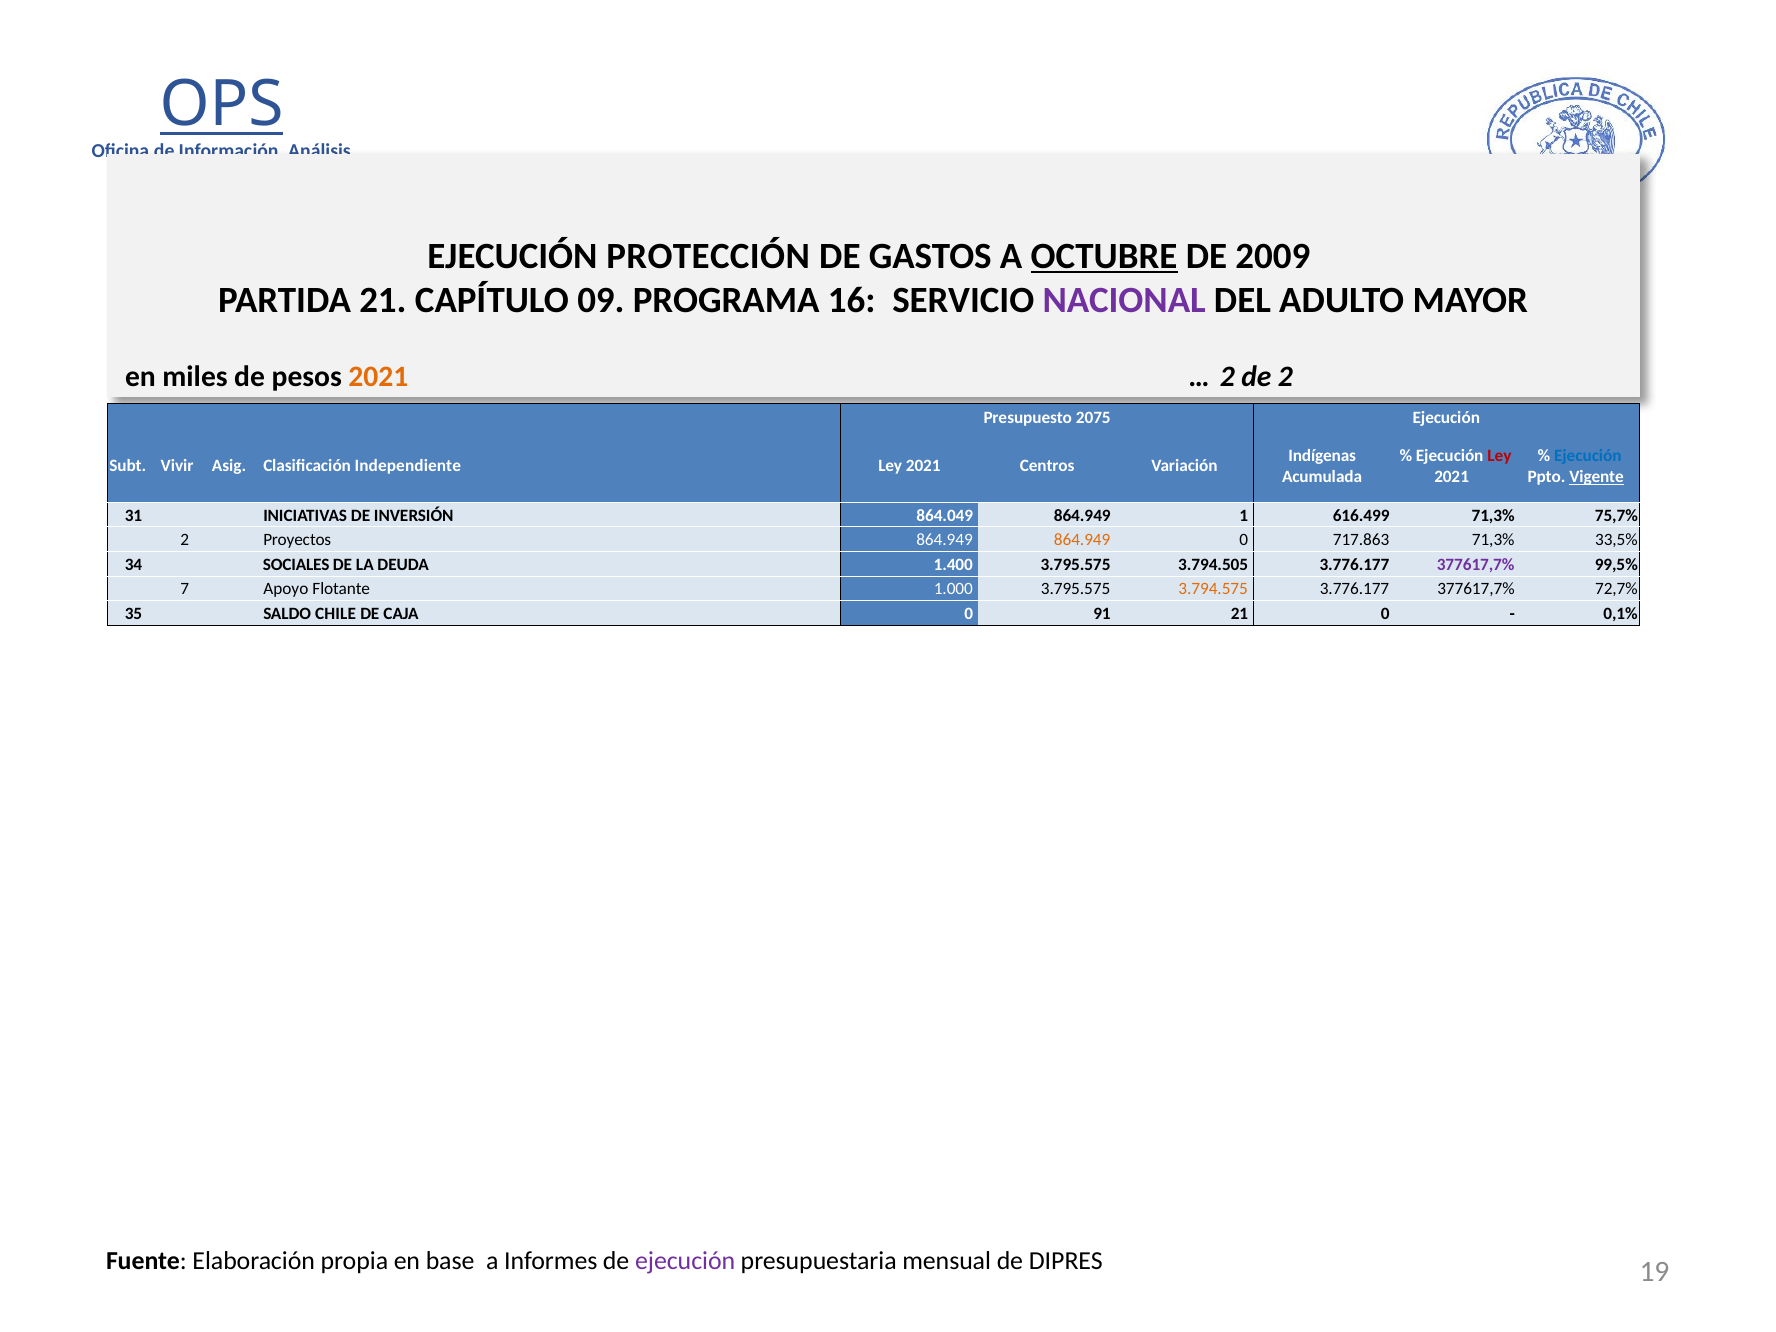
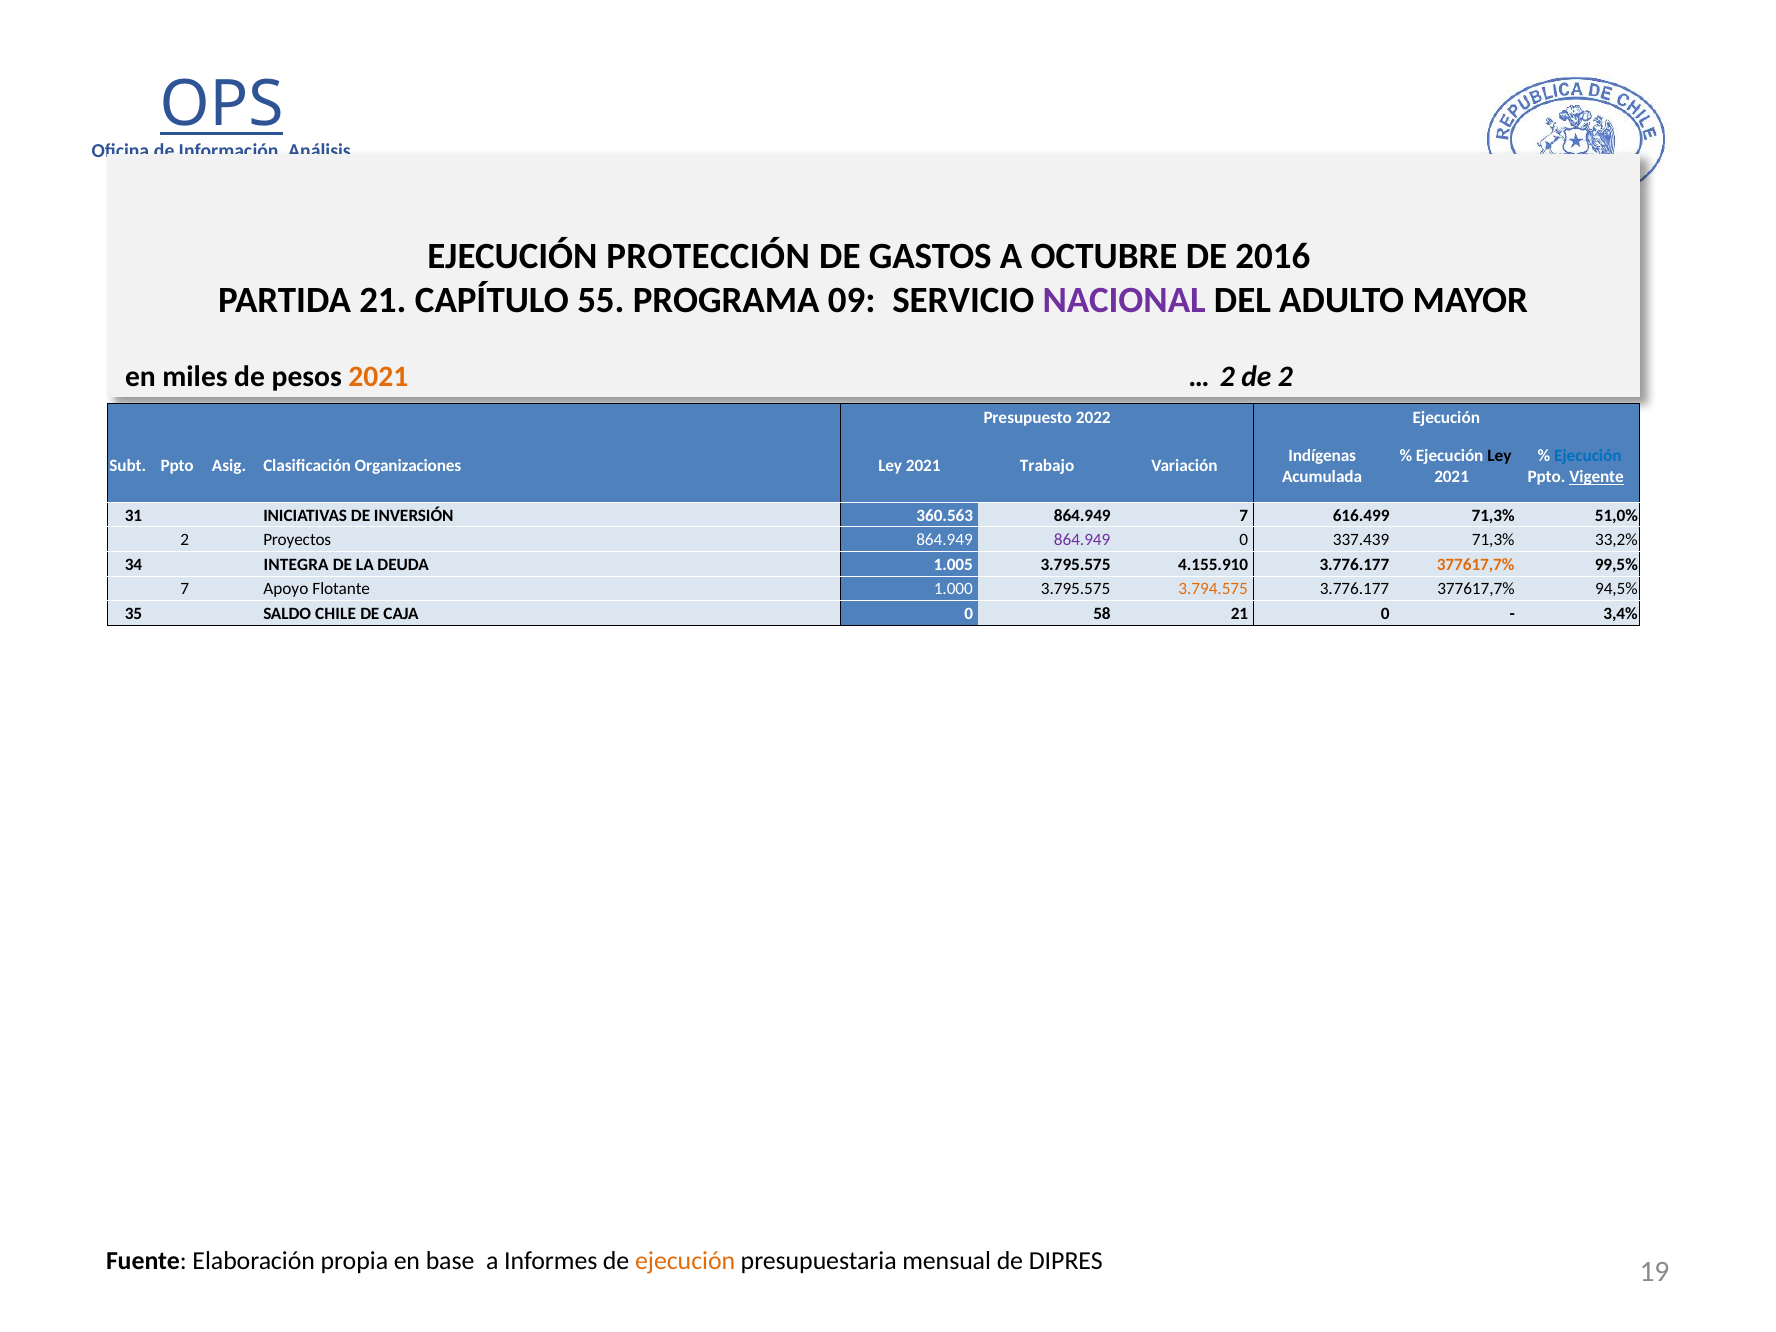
OCTUBRE underline: present -> none
2009: 2009 -> 2016
09: 09 -> 55
16: 16 -> 09
2075: 2075 -> 2022
Ley at (1499, 456) colour: red -> black
Subt Vivir: Vivir -> Ppto
Independiente: Independiente -> Organizaciones
Centros: Centros -> Trabajo
864.049: 864.049 -> 360.563
864.949 1: 1 -> 7
75,7%: 75,7% -> 51,0%
864.949 at (1082, 540) colour: orange -> purple
717.863: 717.863 -> 337.439
33,5%: 33,5% -> 33,2%
SOCIALES: SOCIALES -> INTEGRA
1.400: 1.400 -> 1.005
3.794.505: 3.794.505 -> 4.155.910
377617,7% at (1476, 565) colour: purple -> orange
72,7%: 72,7% -> 94,5%
91: 91 -> 58
0,1%: 0,1% -> 3,4%
ejecución at (685, 1261) colour: purple -> orange
